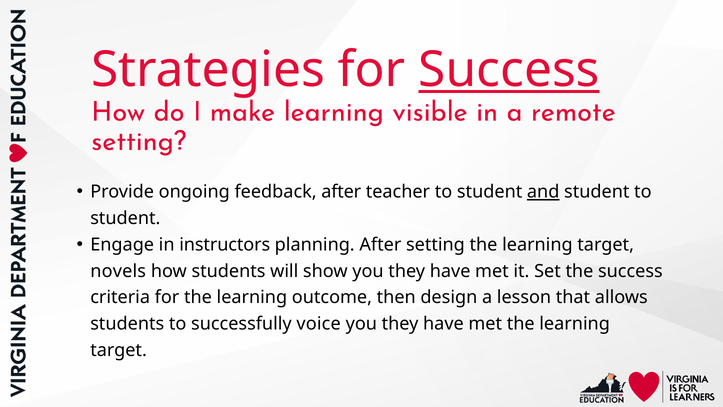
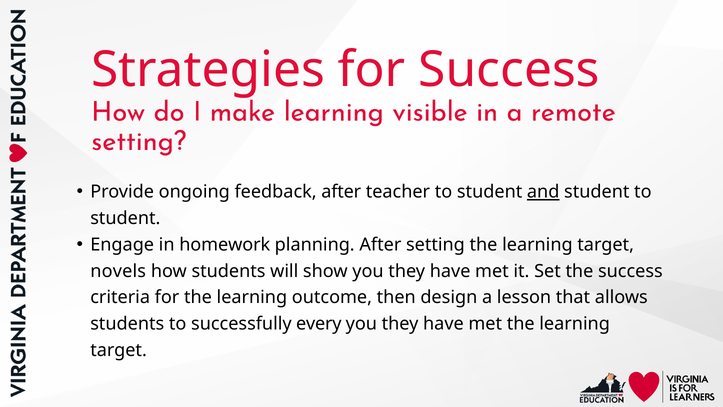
Success at (509, 70) underline: present -> none
instructors: instructors -> homework
voice: voice -> every
